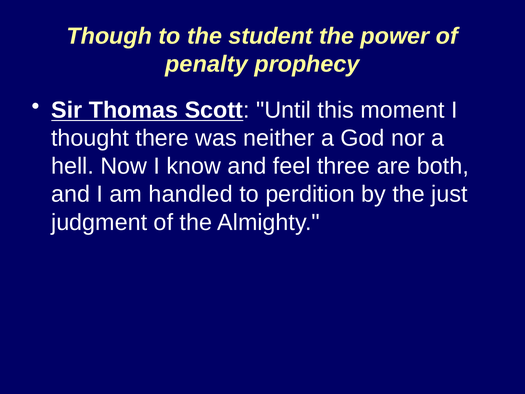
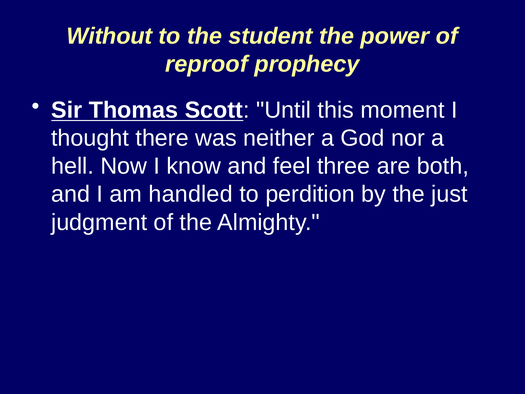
Though: Though -> Without
penalty: penalty -> reproof
